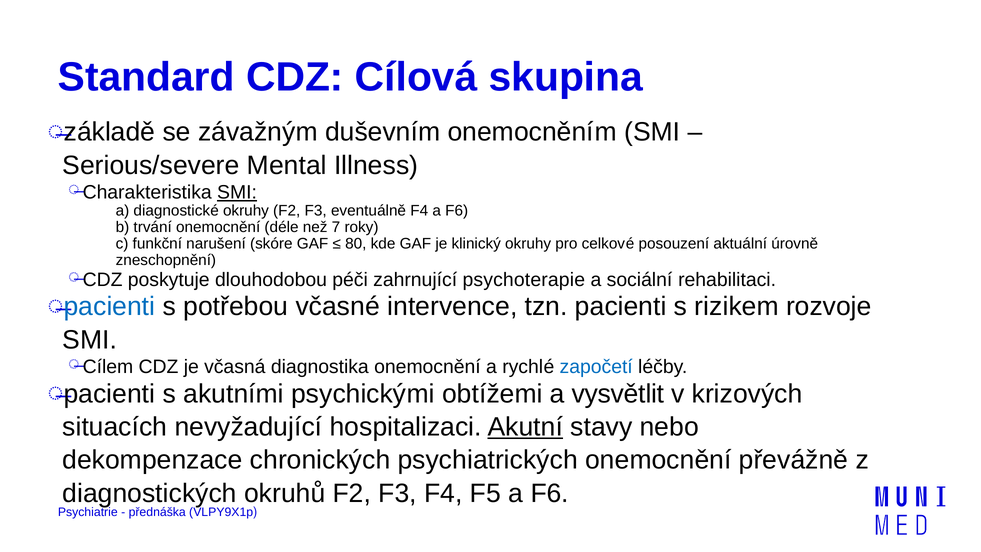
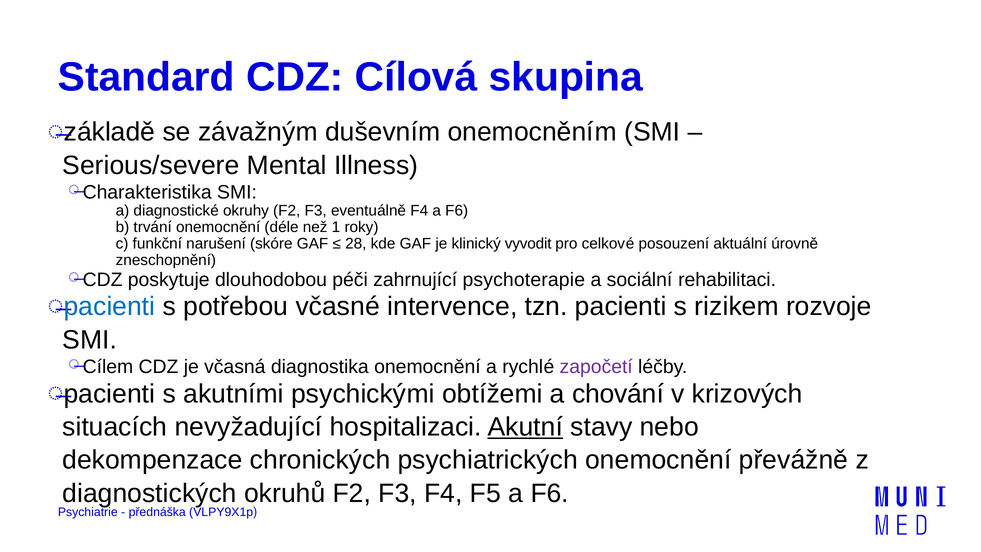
SMI at (237, 192) underline: present -> none
7: 7 -> 1
80: 80 -> 28
klinický okruhy: okruhy -> vyvodit
započetí colour: blue -> purple
vysvětlit: vysvětlit -> chování
